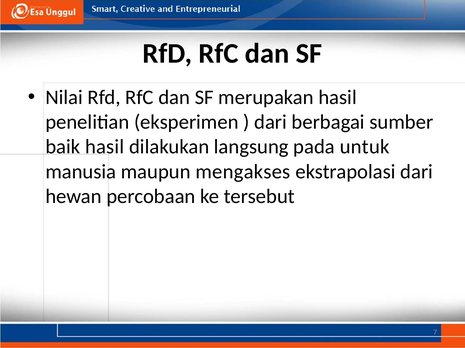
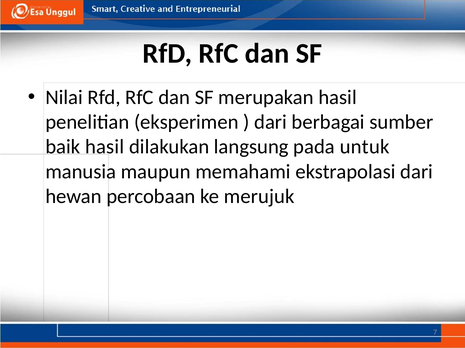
mengakses: mengakses -> memahami
tersebut: tersebut -> merujuk
